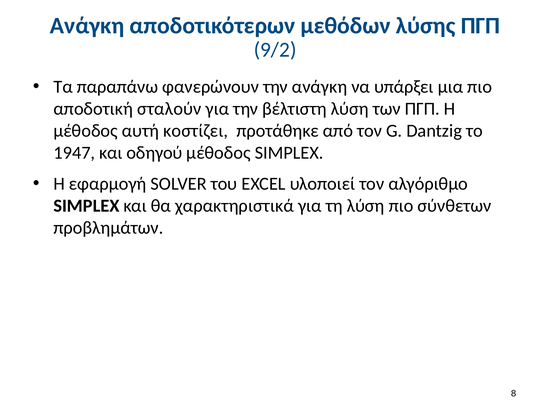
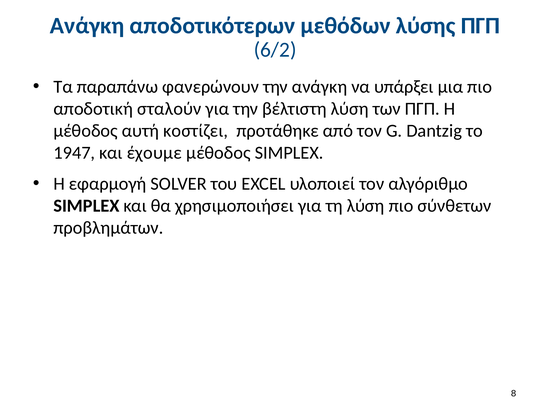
9/2: 9/2 -> 6/2
οδηγού: οδηγού -> έχουμε
χαρακτηριστικά: χαρακτηριστικά -> χρησιμοποιήσει
